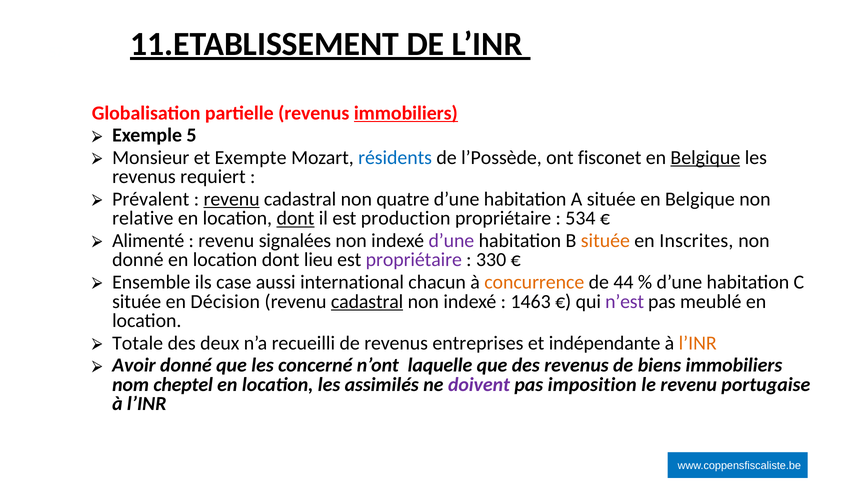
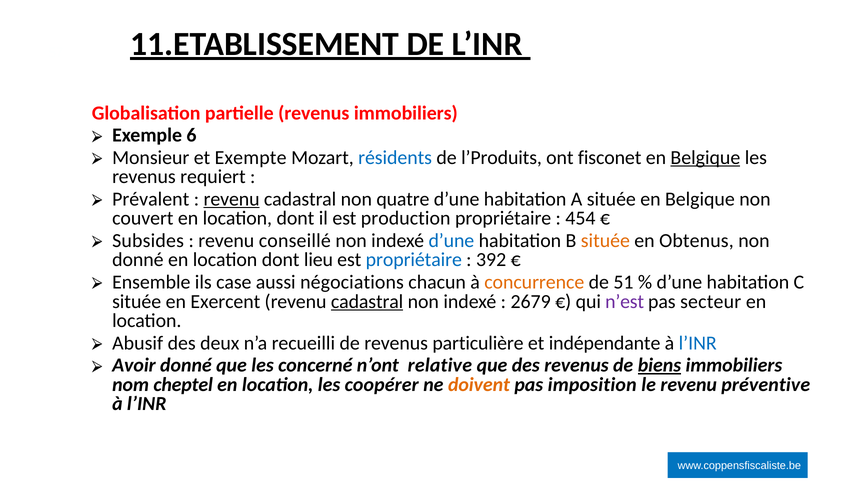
immobiliers at (406, 113) underline: present -> none
5: 5 -> 6
l’Possède: l’Possède -> l’Produits
relative: relative -> couvert
dont at (295, 218) underline: present -> none
534: 534 -> 454
Alimenté: Alimenté -> Subsides
signalées: signalées -> conseillé
d’une at (451, 240) colour: purple -> blue
Inscrites: Inscrites -> Obtenus
propriétaire at (414, 260) colour: purple -> blue
330: 330 -> 392
international: international -> négociations
44: 44 -> 51
Décision: Décision -> Exercent
1463: 1463 -> 2679
meublé: meublé -> secteur
Totale: Totale -> Abusif
entreprises: entreprises -> particulière
l’INR at (698, 343) colour: orange -> blue
laquelle: laquelle -> relative
biens underline: none -> present
assimilés: assimilés -> coopérer
doivent colour: purple -> orange
portugaise: portugaise -> préventive
